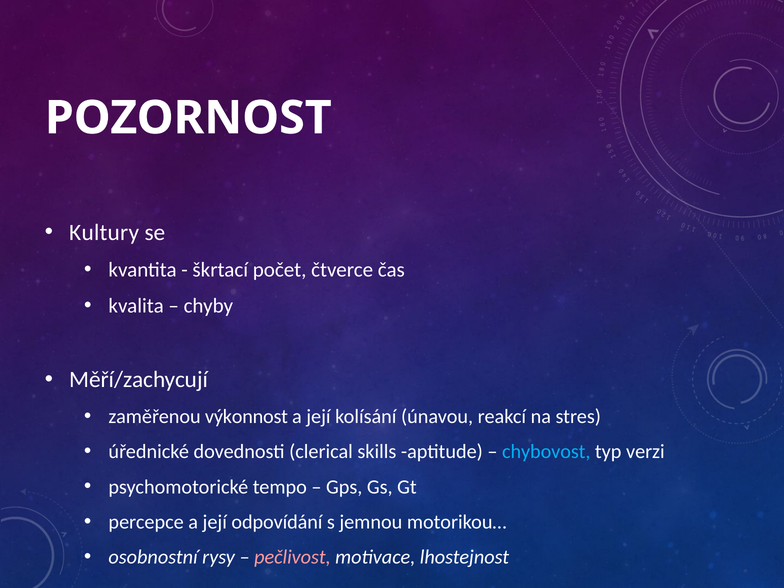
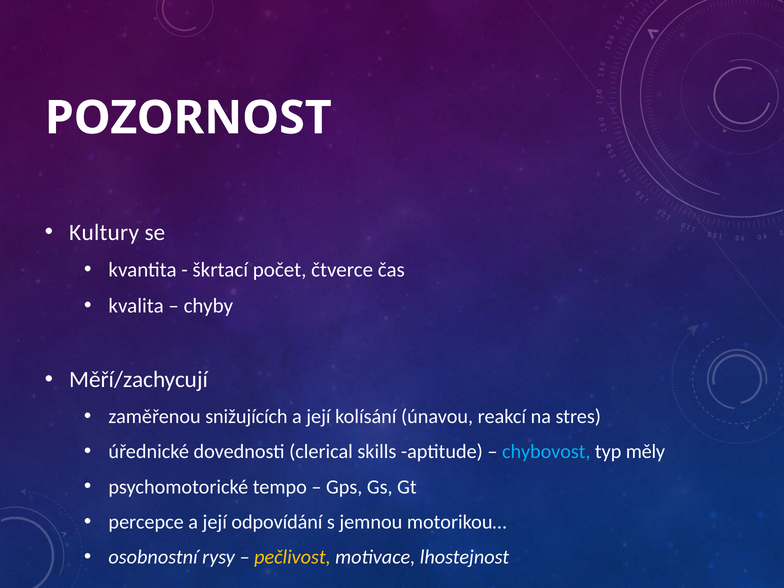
výkonnost: výkonnost -> snižujících
verzi: verzi -> měly
pečlivost colour: pink -> yellow
